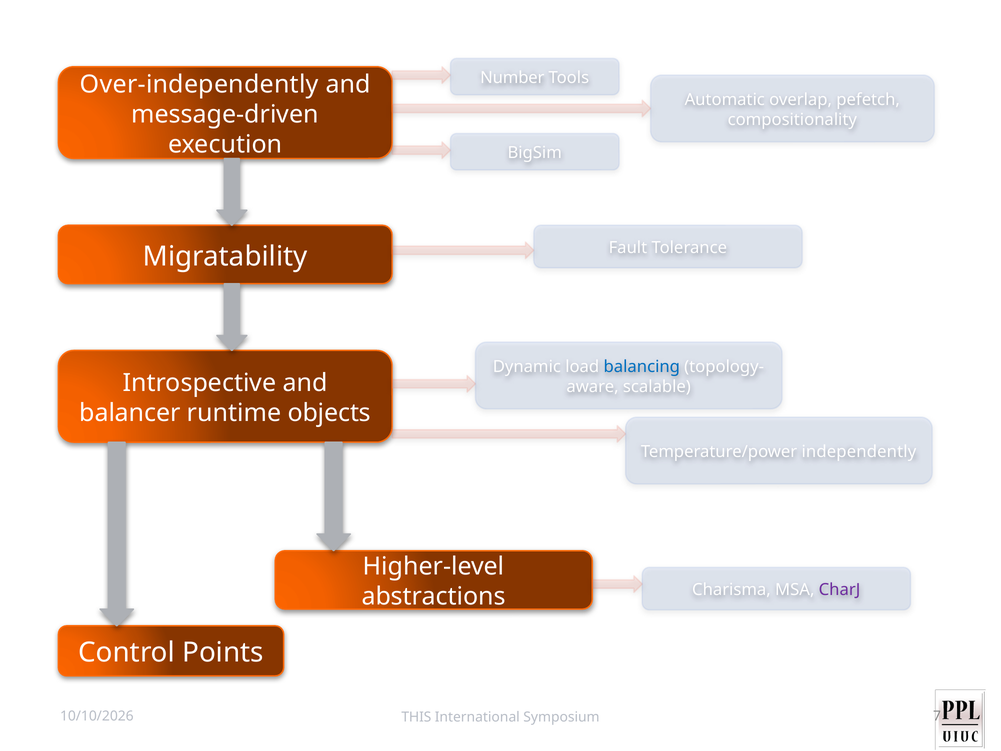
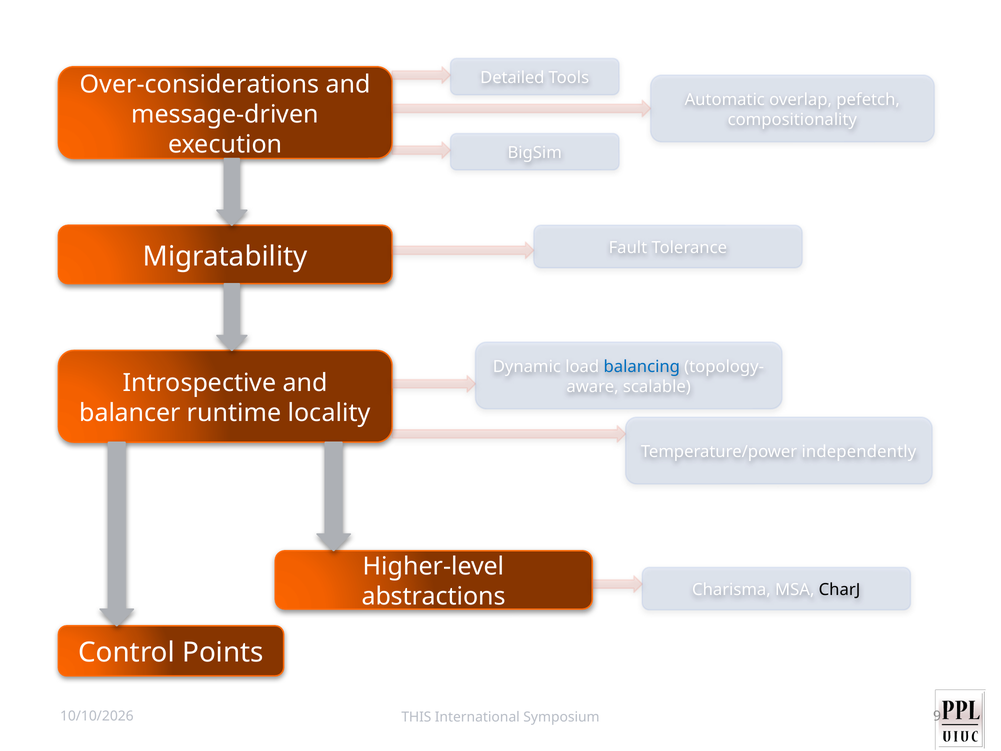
Number: Number -> Detailed
Over-independently: Over-independently -> Over-considerations
objects: objects -> locality
CharJ colour: purple -> black
7: 7 -> 9
